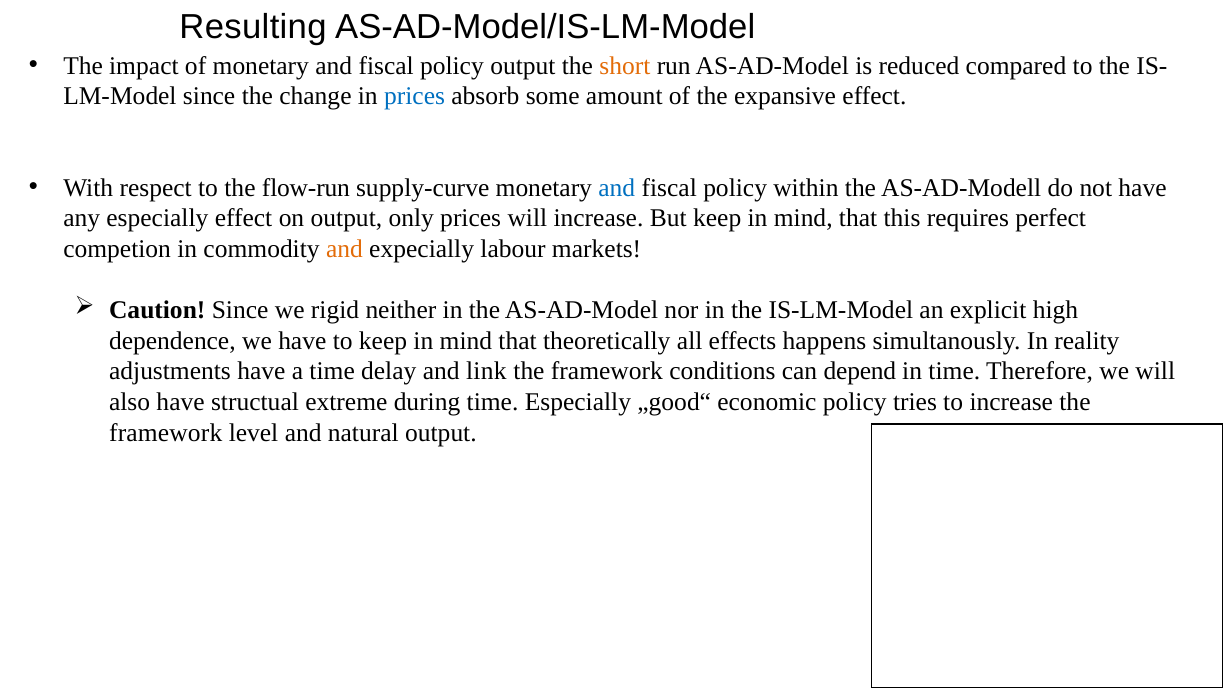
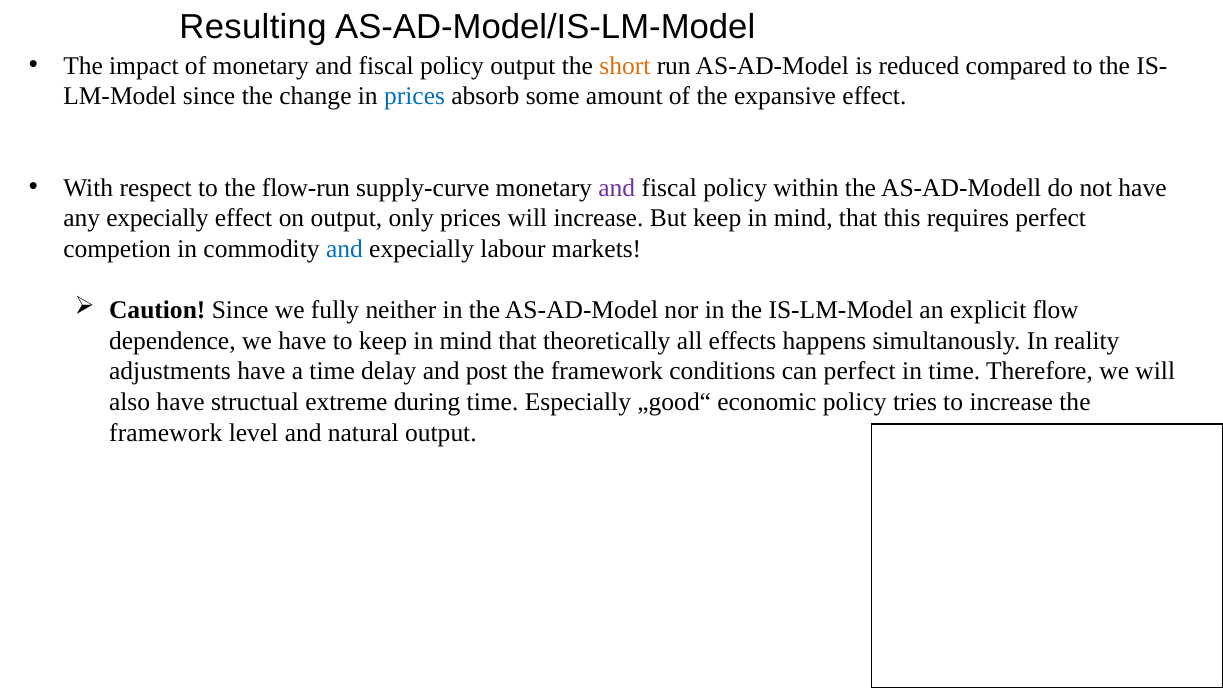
and at (617, 188) colour: blue -> purple
any especially: especially -> expecially
and at (344, 249) colour: orange -> blue
rigid: rigid -> fully
high: high -> flow
link: link -> post
can depend: depend -> perfect
